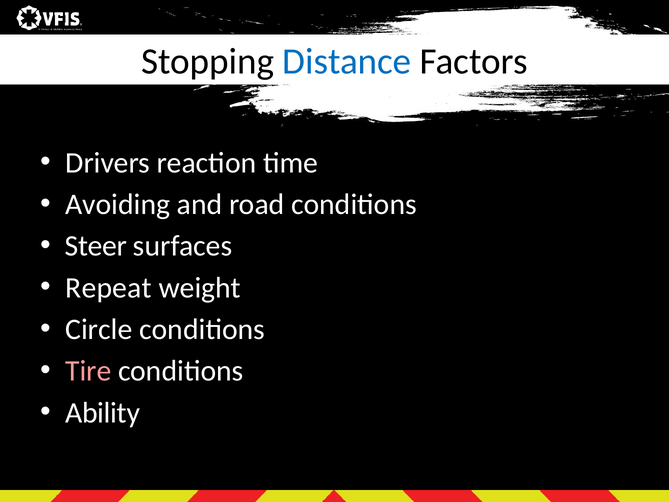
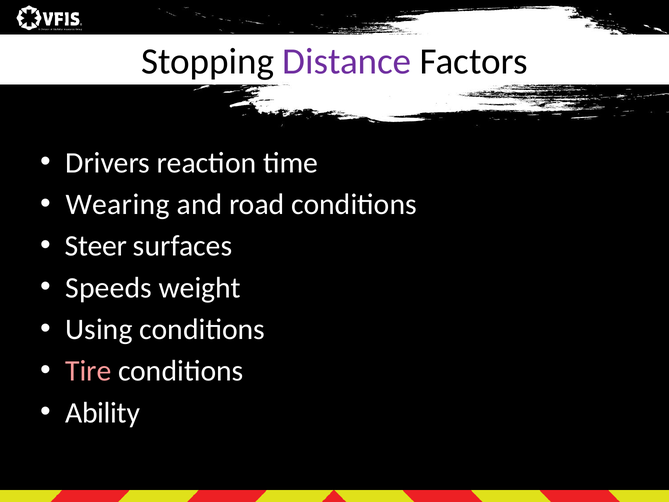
Distance colour: blue -> purple
Avoiding: Avoiding -> Wearing
Repeat: Repeat -> Speeds
Circle: Circle -> Using
